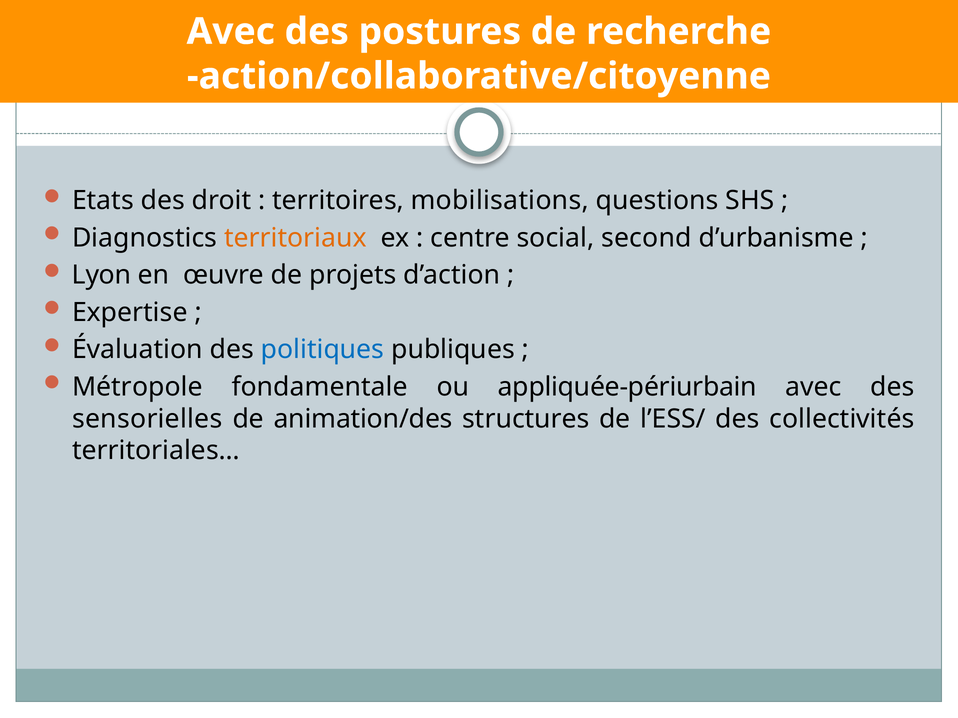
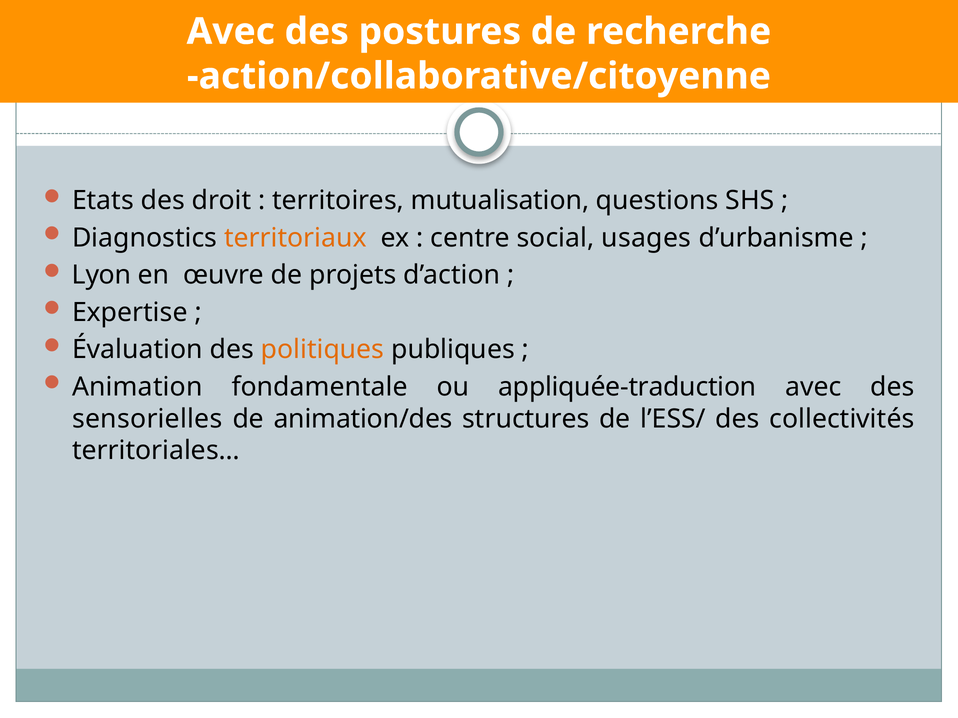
mobilisations: mobilisations -> mutualisation
second: second -> usages
politiques colour: blue -> orange
Métropole: Métropole -> Animation
appliquée-périurbain: appliquée-périurbain -> appliquée-traduction
